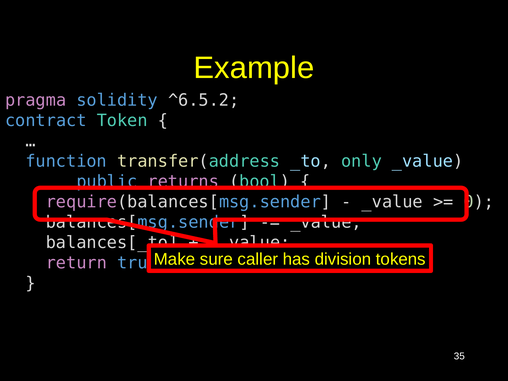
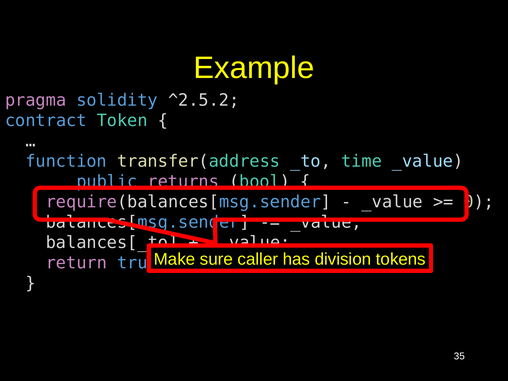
^6.5.2: ^6.5.2 -> ^2.5.2
only: only -> time
